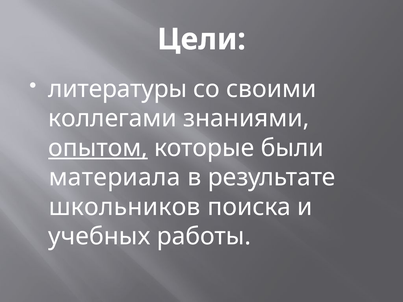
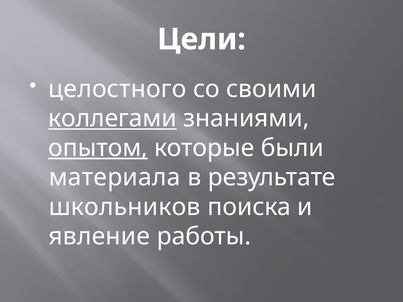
литературы: литературы -> целостного
коллегами underline: none -> present
учебных: учебных -> явление
